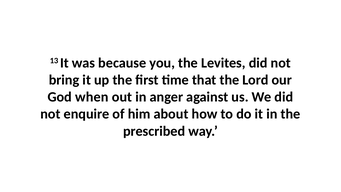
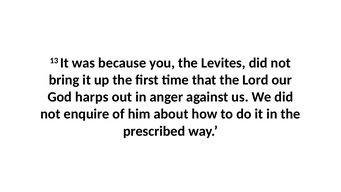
when: when -> harps
